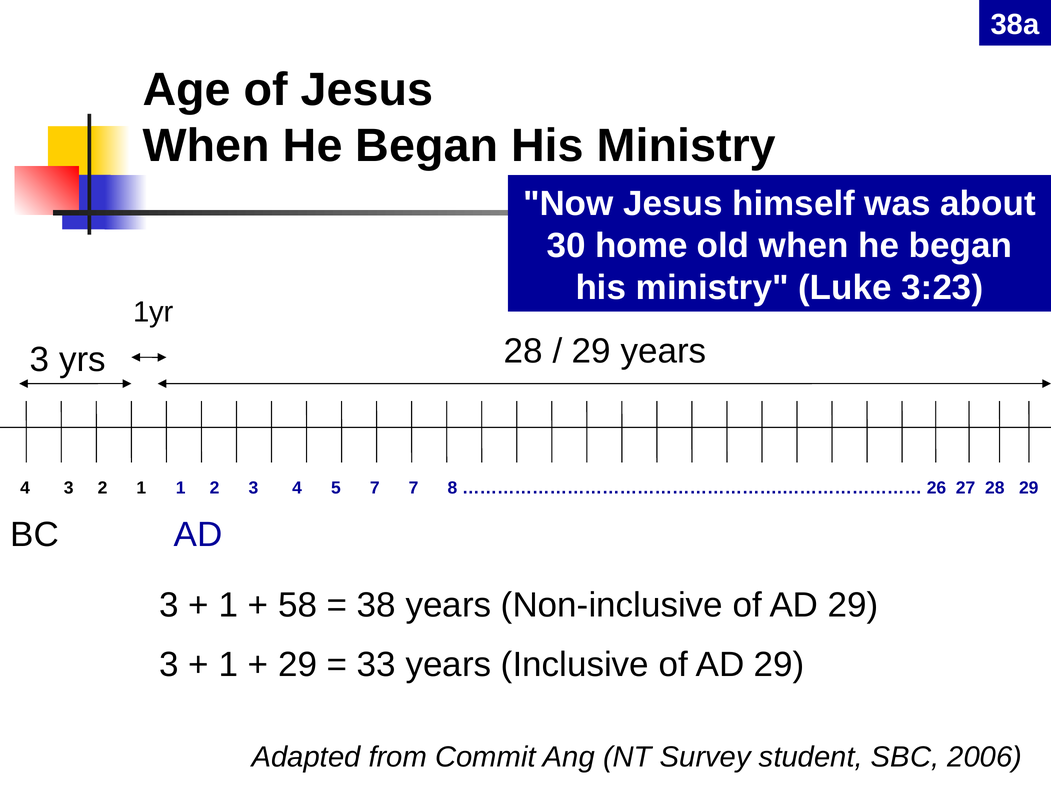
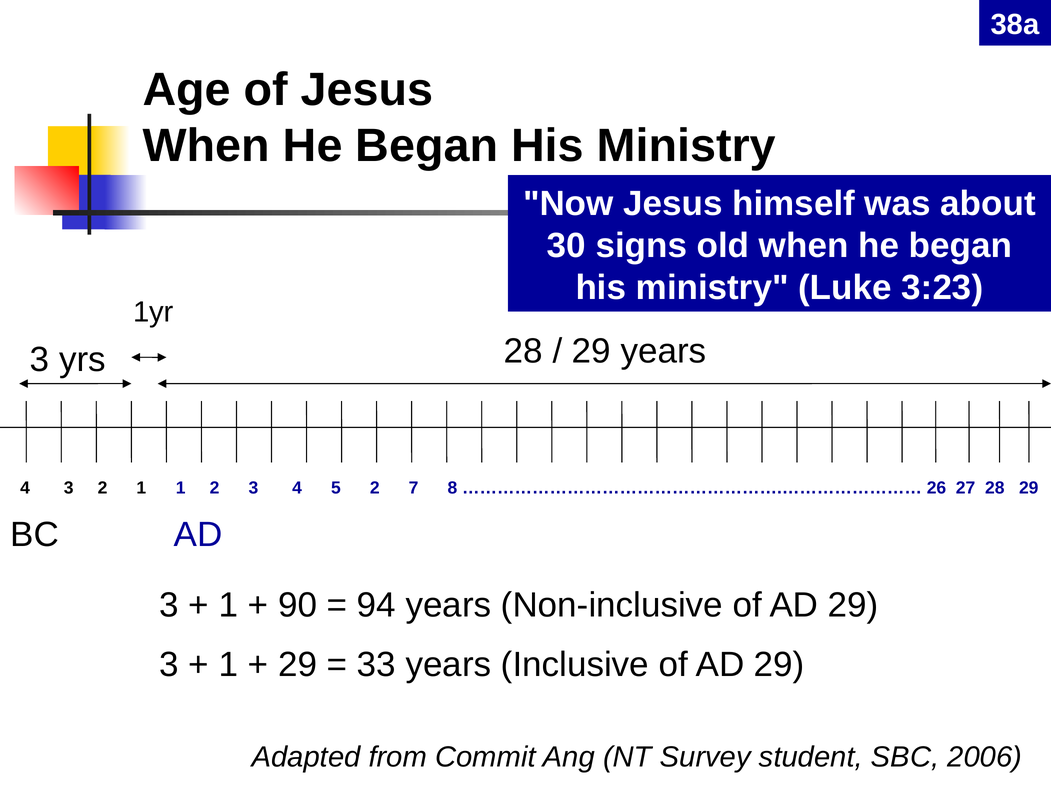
home: home -> signs
5 7: 7 -> 2
58: 58 -> 90
38: 38 -> 94
